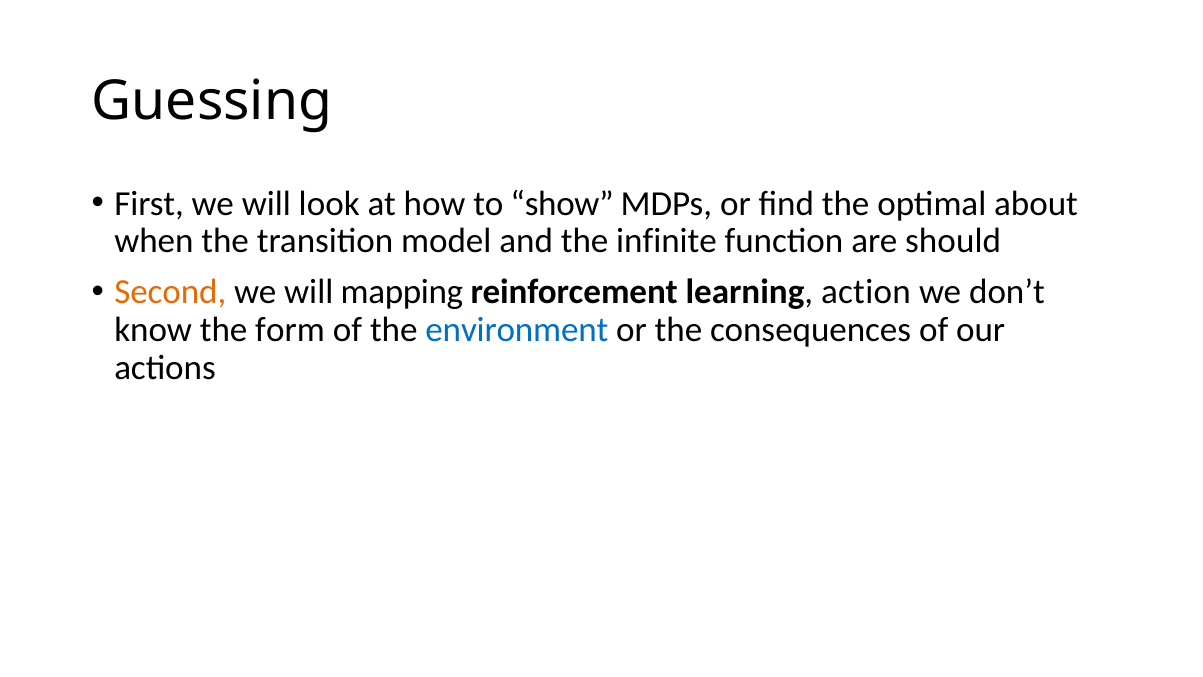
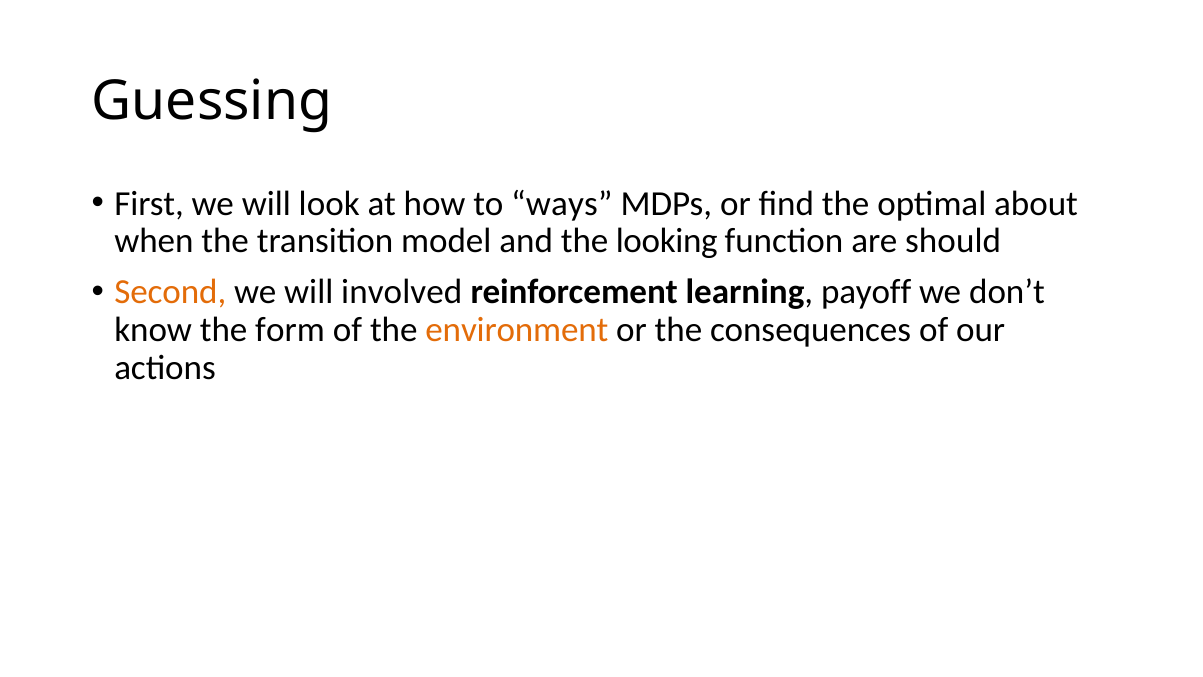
show: show -> ways
infinite: infinite -> looking
mapping: mapping -> involved
action: action -> payoff
environment colour: blue -> orange
